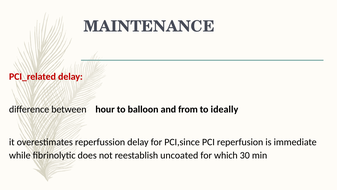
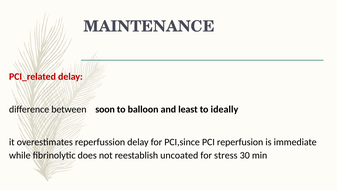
hour: hour -> soon
from: from -> least
which: which -> stress
